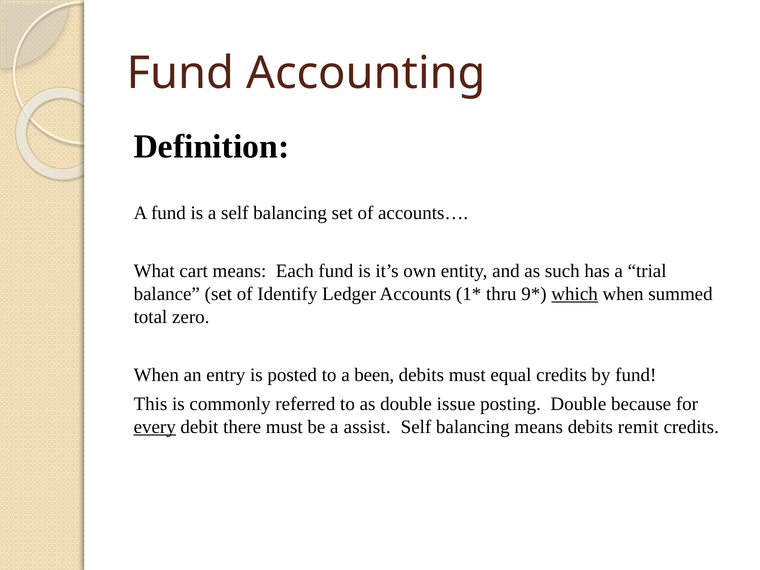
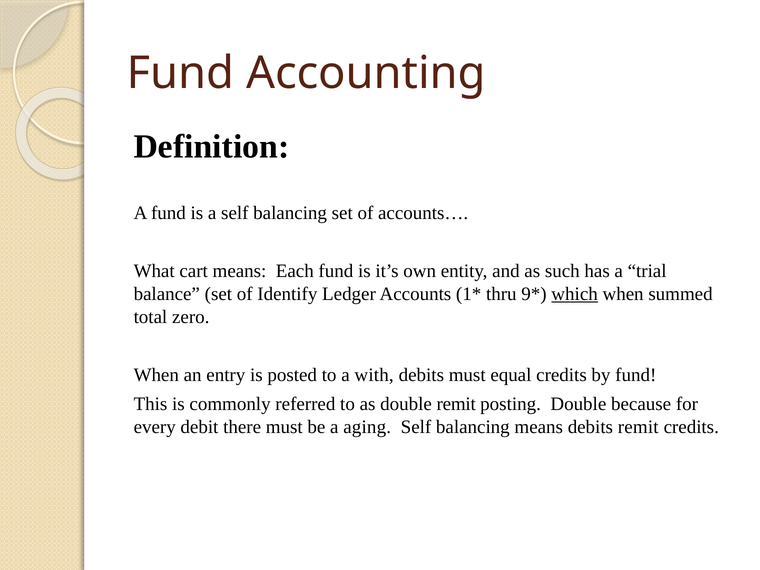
been: been -> with
double issue: issue -> remit
every underline: present -> none
assist: assist -> aging
